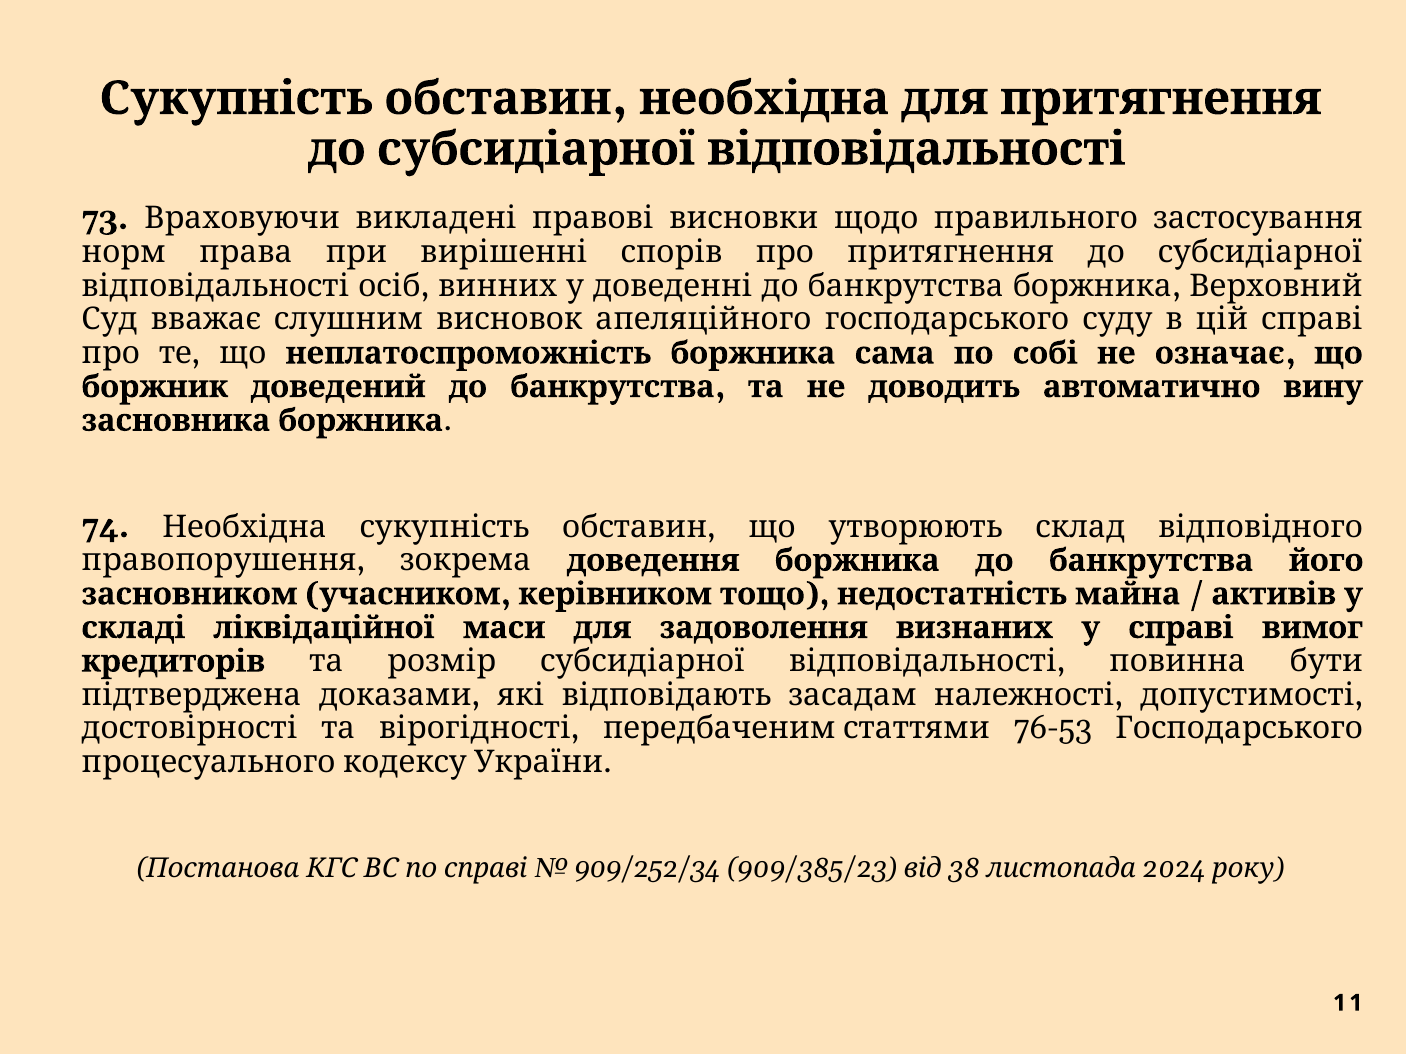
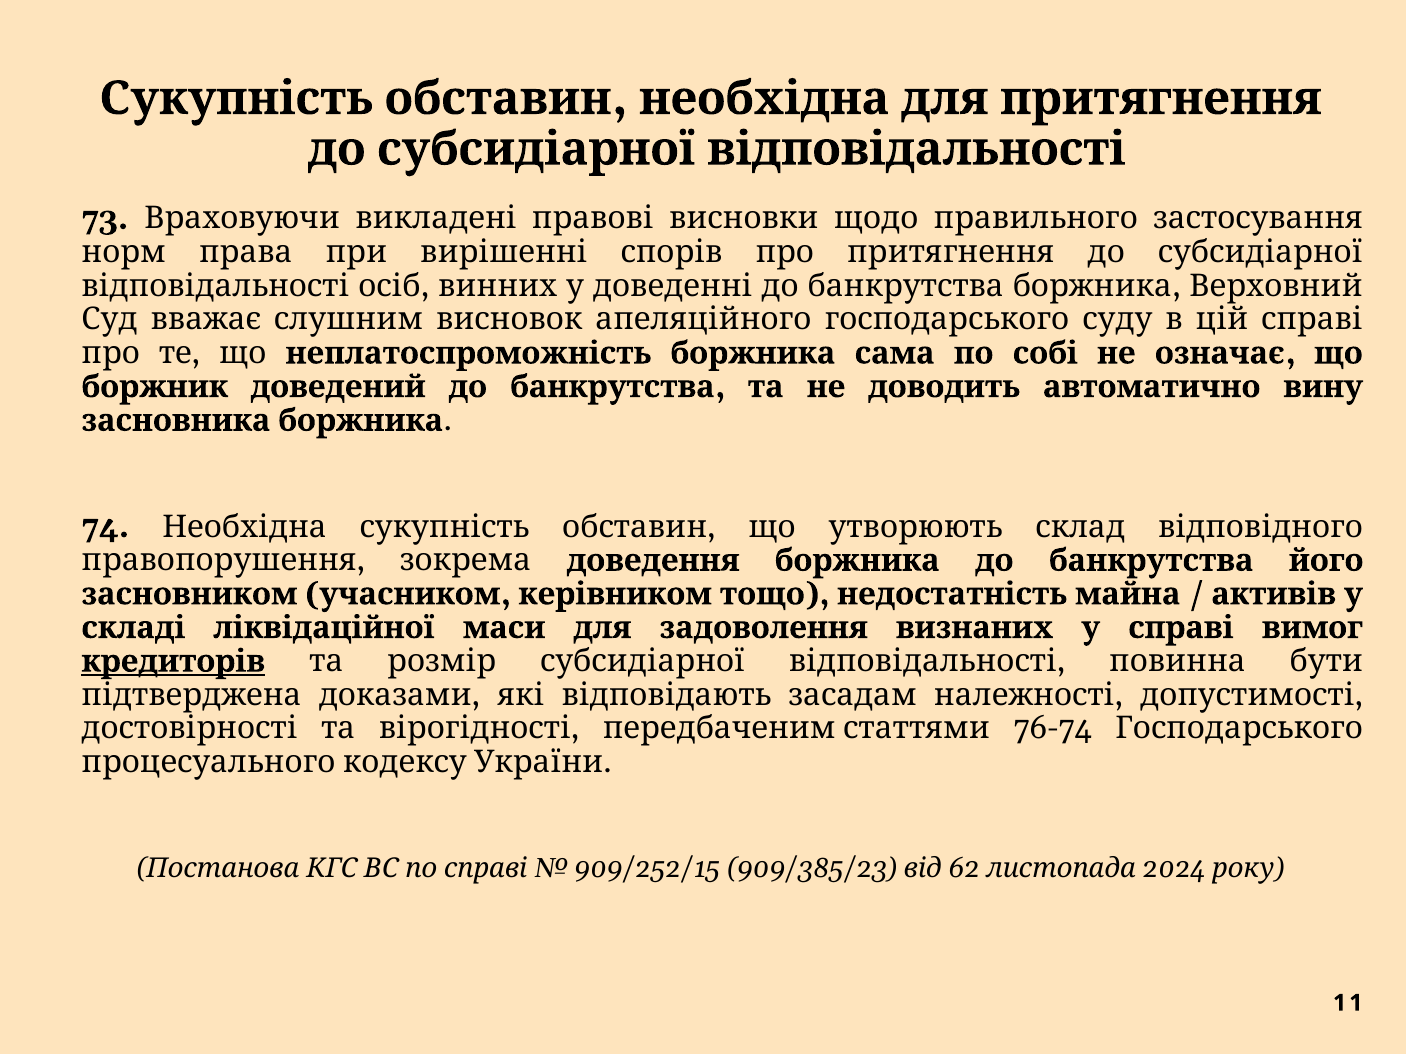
кредиторів underline: none -> present
76-53: 76-53 -> 76-74
909/252/34: 909/252/34 -> 909/252/15
38: 38 -> 62
